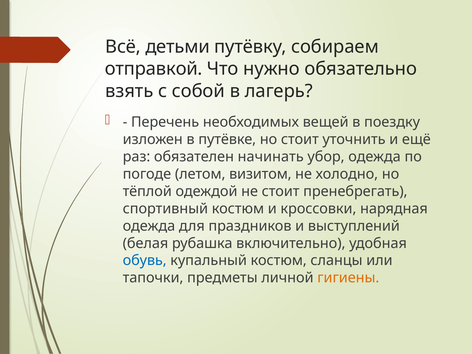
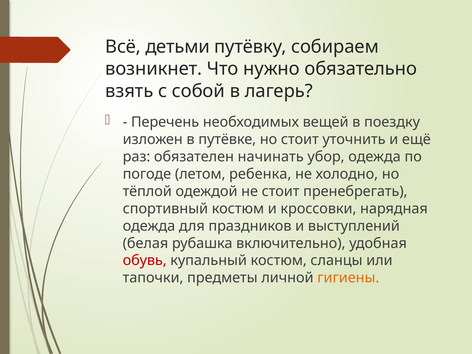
отправкой: отправкой -> возникнет
визитом: визитом -> ребенка
обувь colour: blue -> red
